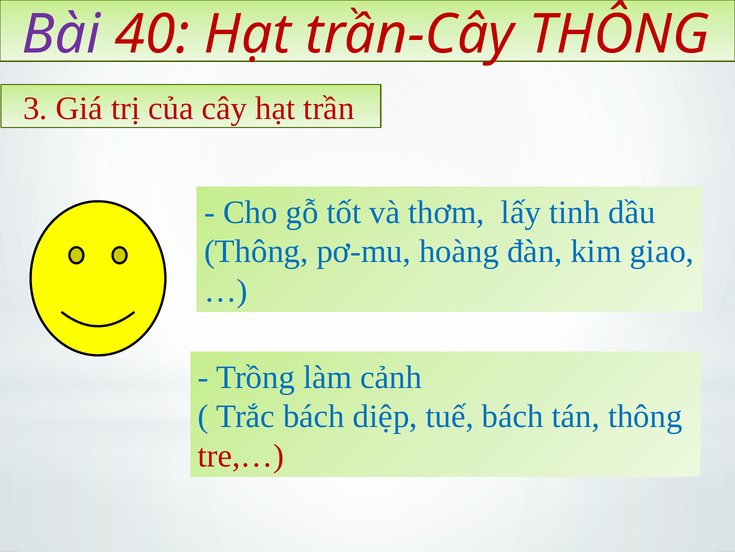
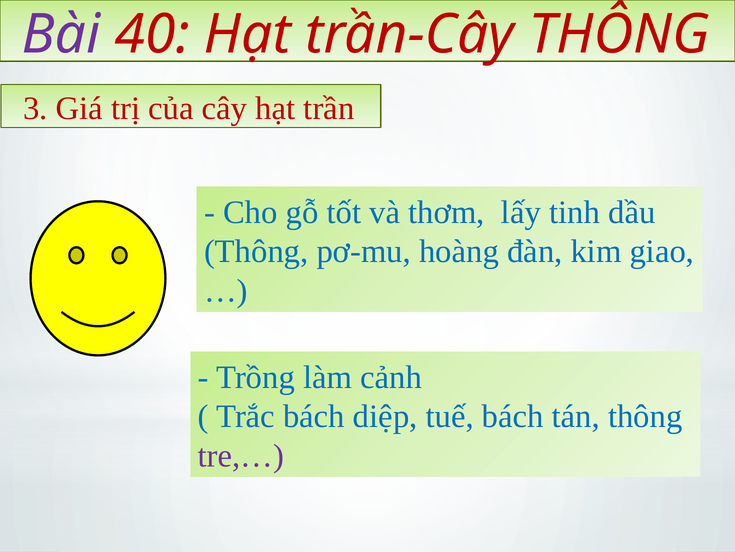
tre,… colour: red -> purple
